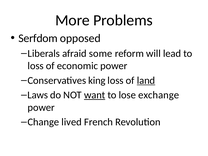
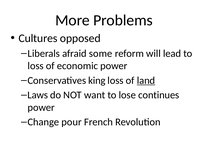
Serfdom: Serfdom -> Cultures
want underline: present -> none
exchange: exchange -> continues
lived: lived -> pour
